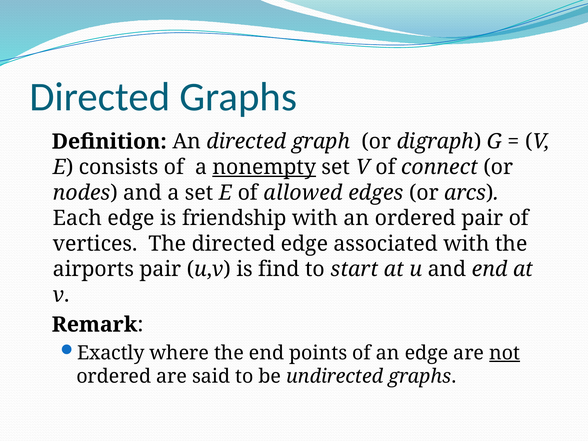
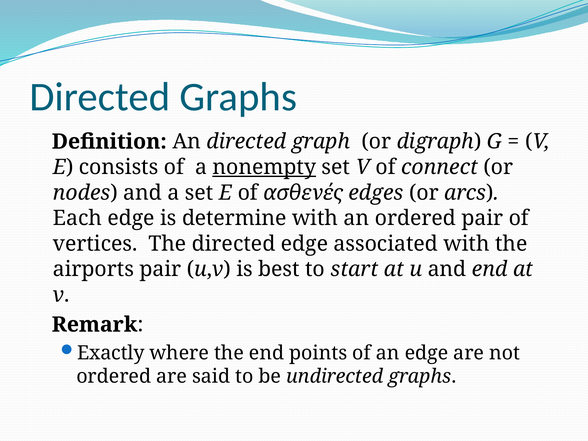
allowed: allowed -> ασθενές
friendship: friendship -> determine
find: find -> best
not underline: present -> none
